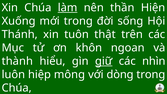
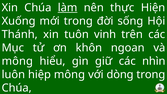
thần: thần -> thực
thật: thật -> vinh
thành at (17, 61): thành -> mông
giữ underline: present -> none
